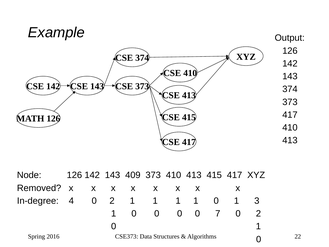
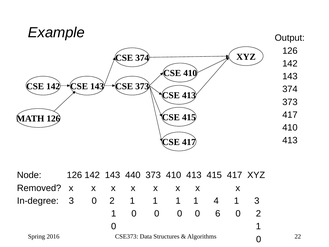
409: 409 -> 440
In-degree 4: 4 -> 3
1 1 0: 0 -> 4
7: 7 -> 6
